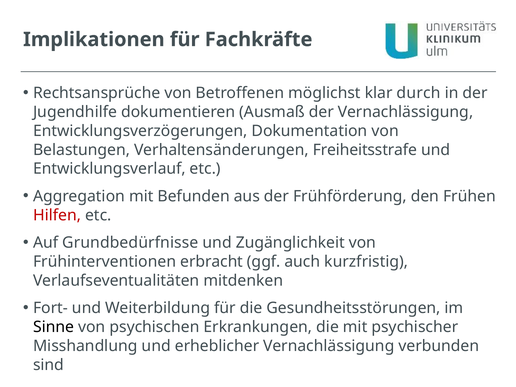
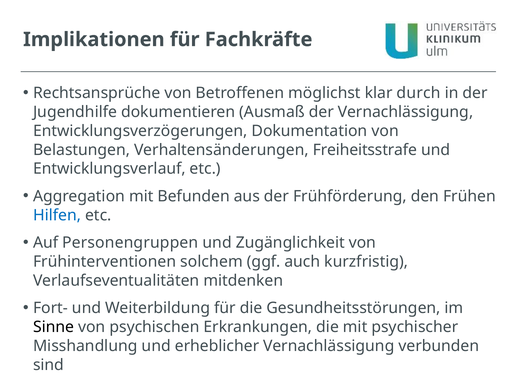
Hilfen colour: red -> blue
Grundbedürfnisse: Grundbedürfnisse -> Personengruppen
erbracht: erbracht -> solchem
